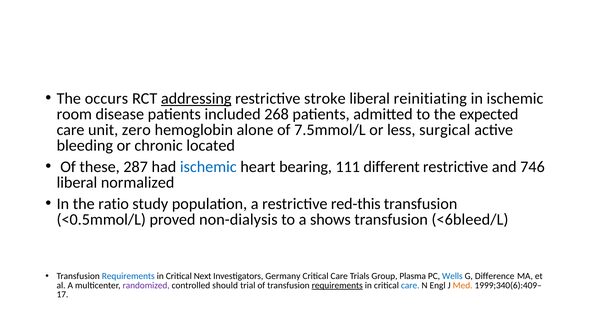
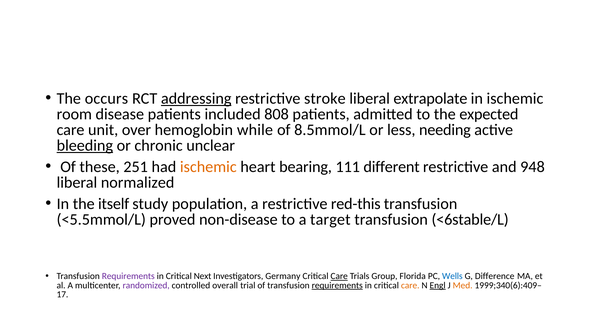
reinitiating: reinitiating -> extrapolate
268: 268 -> 808
zero: zero -> over
alone: alone -> while
7.5mmol/L: 7.5mmol/L -> 8.5mmol/L
surgical: surgical -> needing
bleeding underline: none -> present
located: located -> unclear
287: 287 -> 251
ischemic at (208, 167) colour: blue -> orange
746: 746 -> 948
ratio: ratio -> itself
<0.5mmol/L: <0.5mmol/L -> <5.5mmol/L
non-dialysis: non-dialysis -> non-disease
shows: shows -> target
<6bleed/L: <6bleed/L -> <6stable/L
Requirements at (128, 276) colour: blue -> purple
Care at (339, 276) underline: none -> present
Plasma: Plasma -> Florida
should: should -> overall
care at (410, 285) colour: blue -> orange
Engl underline: none -> present
